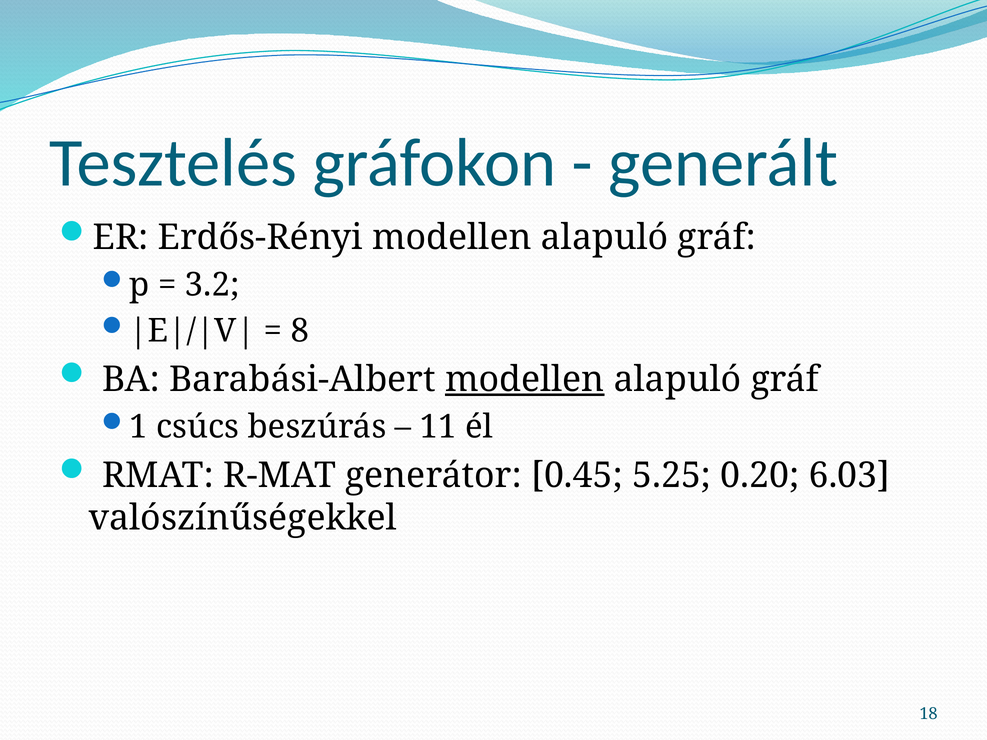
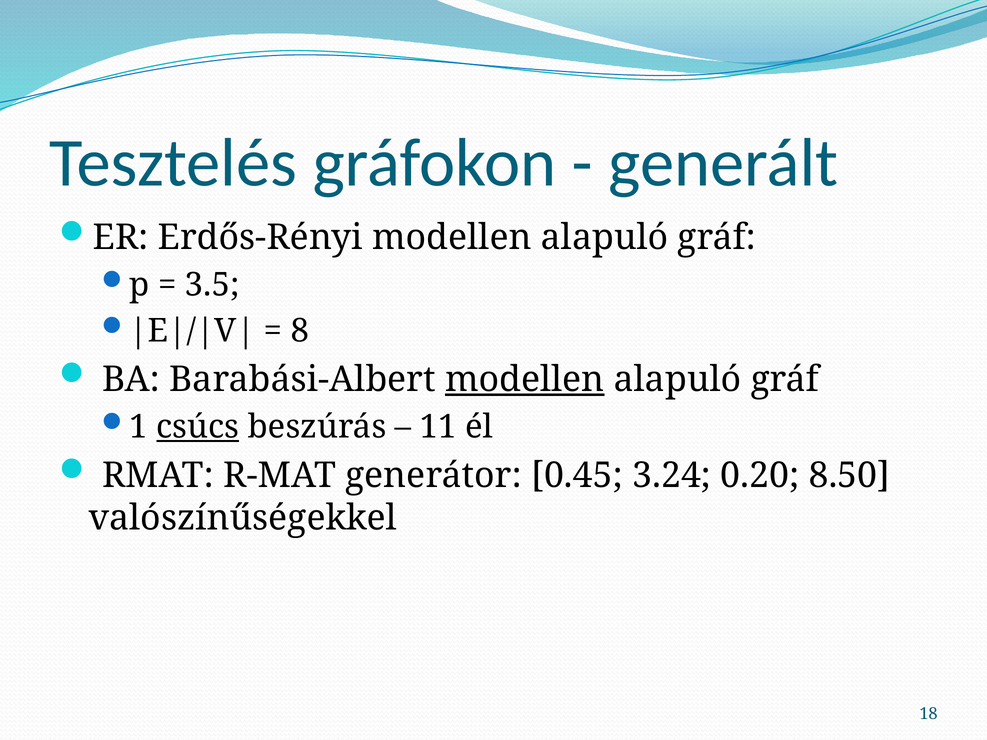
3.2: 3.2 -> 3.5
csúcs underline: none -> present
5.25: 5.25 -> 3.24
6.03: 6.03 -> 8.50
